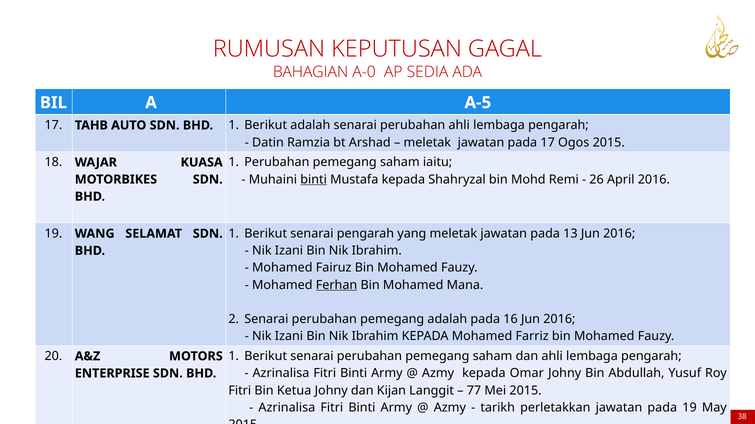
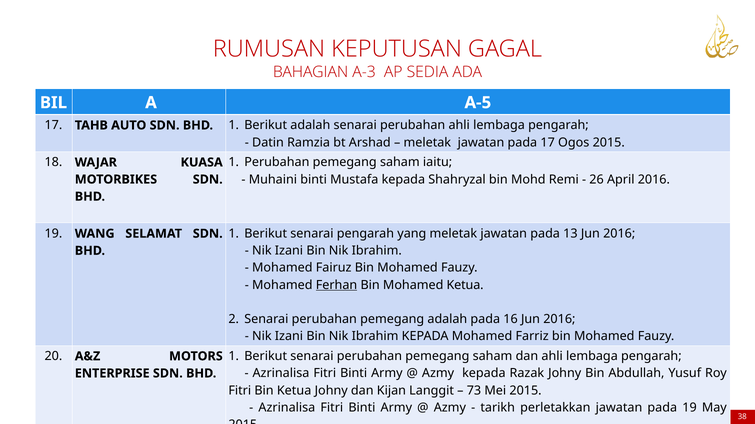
A-0: A-0 -> A-3
binti at (314, 180) underline: present -> none
Mohamed Mana: Mana -> Ketua
Omar: Omar -> Razak
77: 77 -> 73
